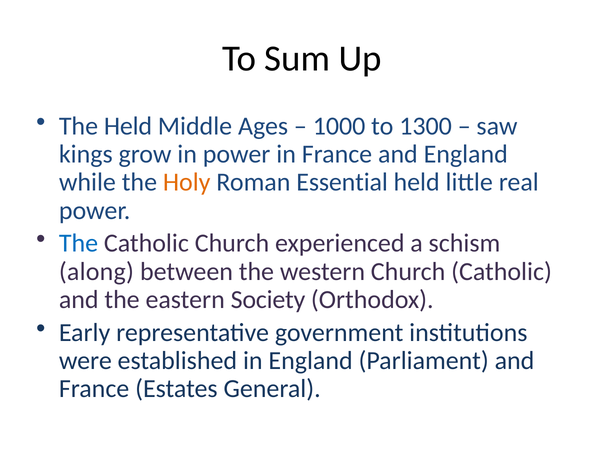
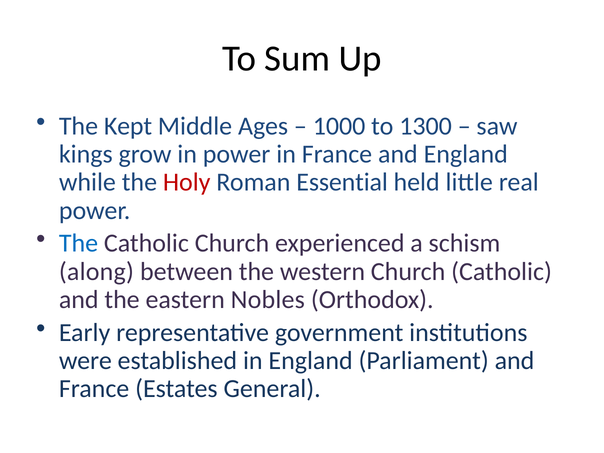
The Held: Held -> Kept
Holy colour: orange -> red
Society: Society -> Nobles
